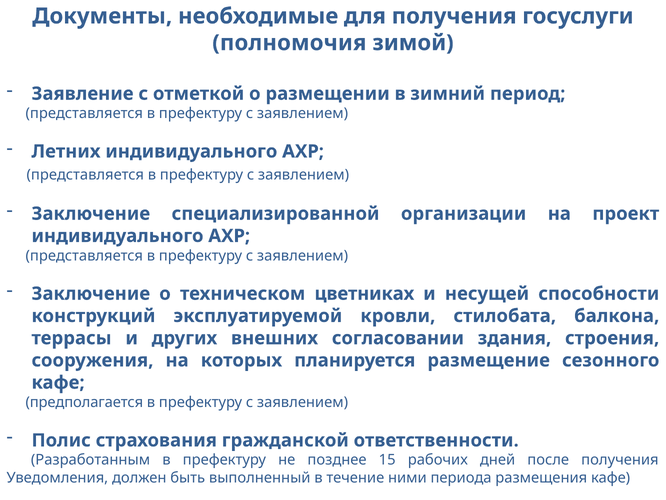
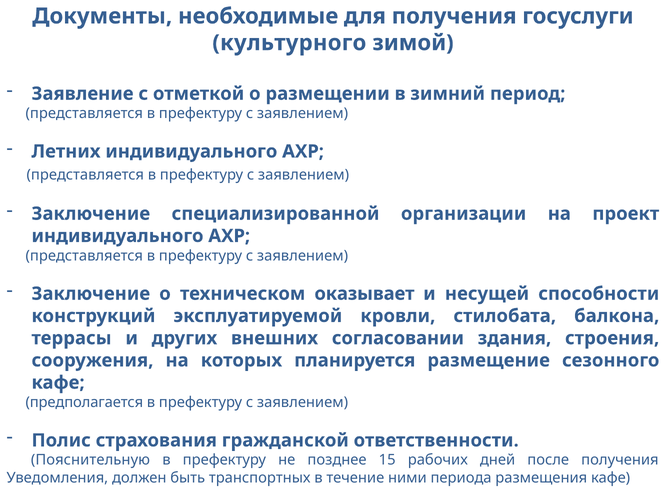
полномочия: полномочия -> культурного
цветниках: цветниках -> оказывает
Разработанным: Разработанным -> Пояснительную
выполненный: выполненный -> транспортных
